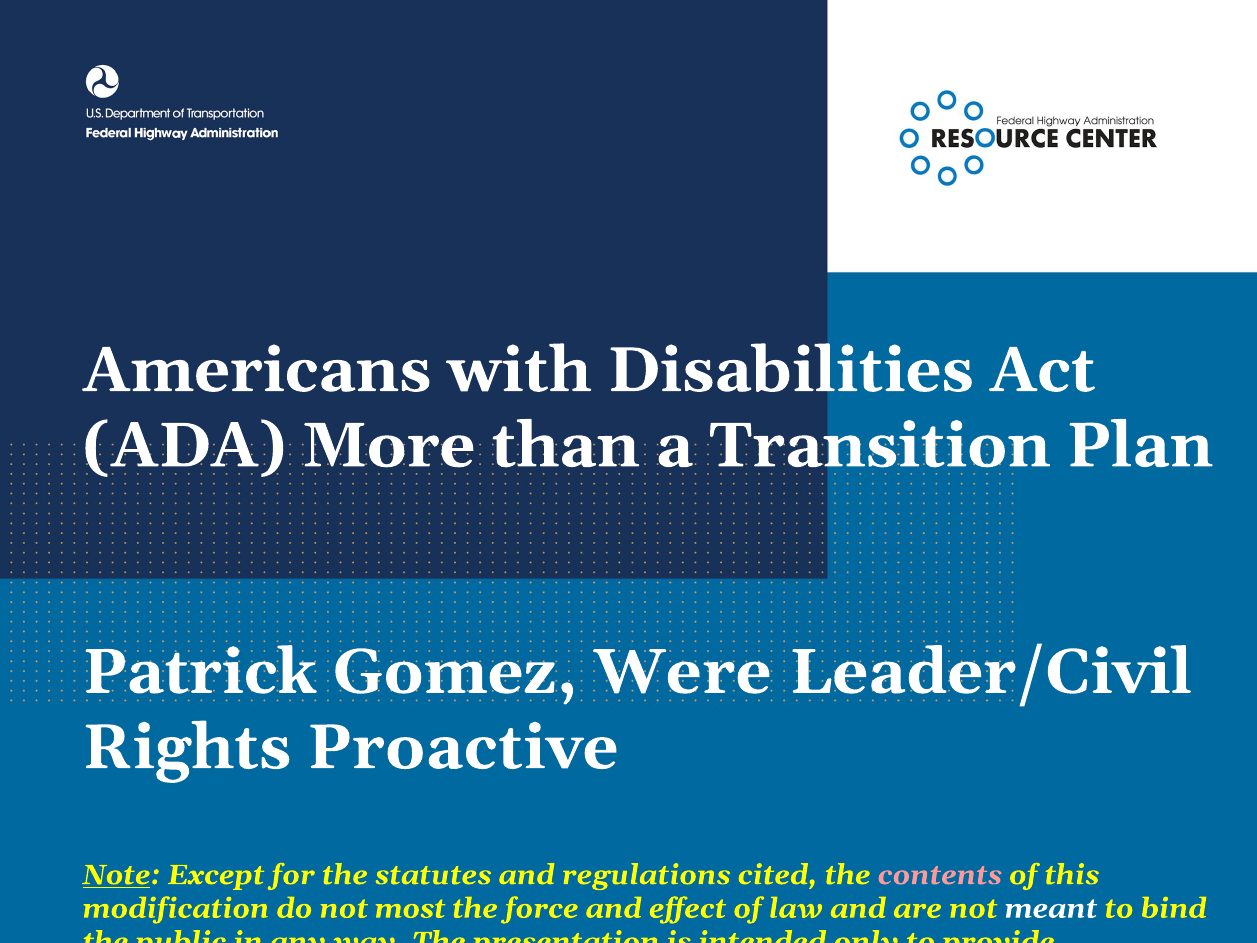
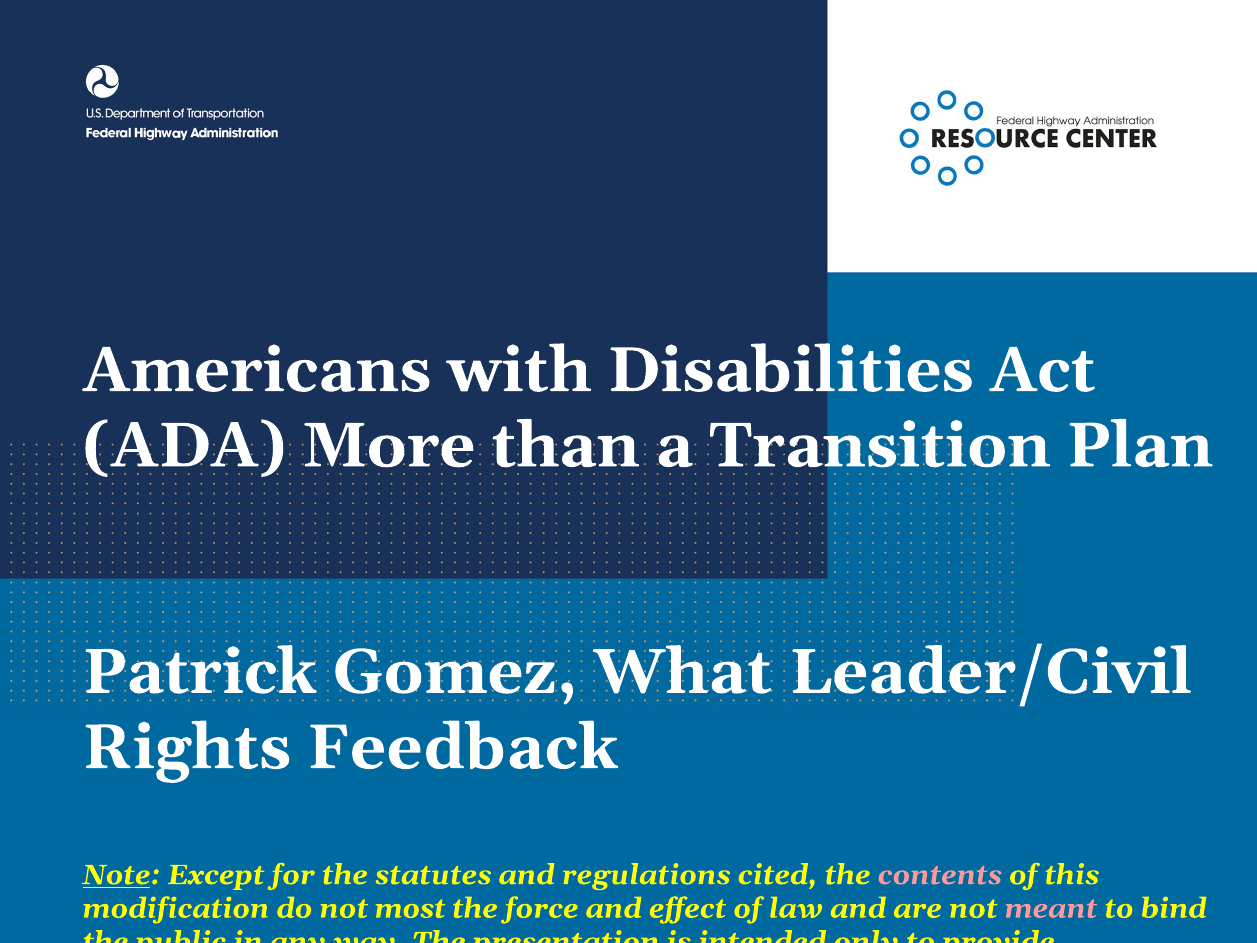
Were: Were -> What
Proactive: Proactive -> Feedback
meant colour: white -> pink
